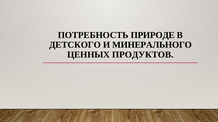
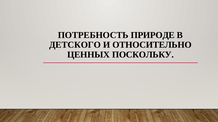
МИНЕРАЛЬНОГО: МИНЕРАЛЬНОГО -> ОТНОСИТЕЛЬНО
ПРОДУКТОВ: ПРОДУКТОВ -> ПОСКОЛЬКУ
